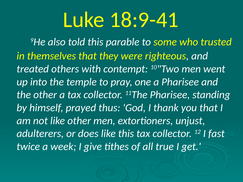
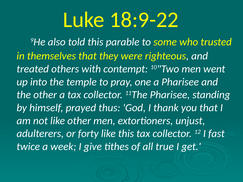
18:9-41: 18:9-41 -> 18:9-22
does: does -> forty
